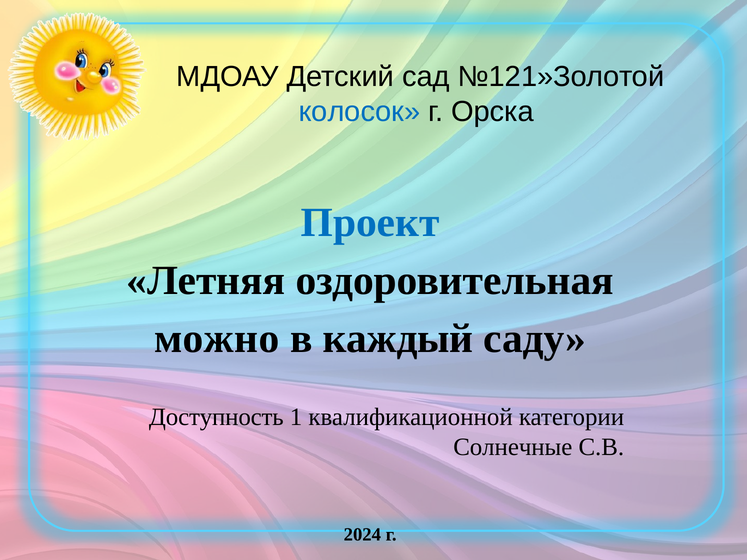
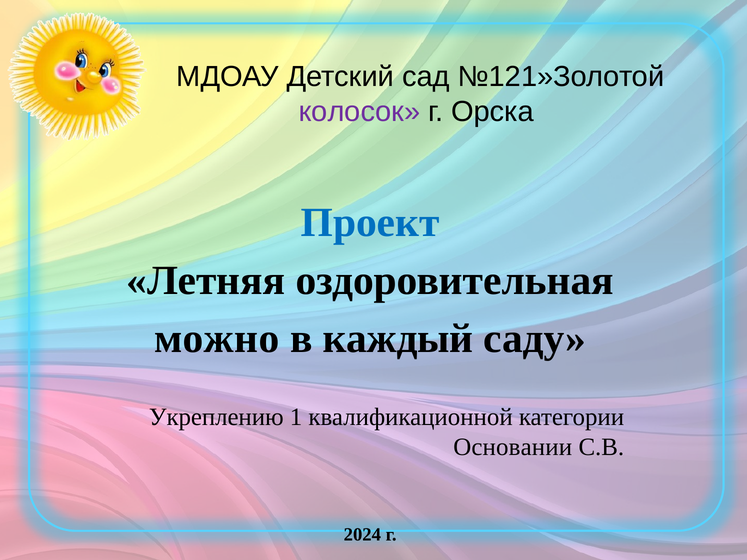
колосок colour: blue -> purple
Доступность: Доступность -> Укреплению
Солнечные: Солнечные -> Основании
